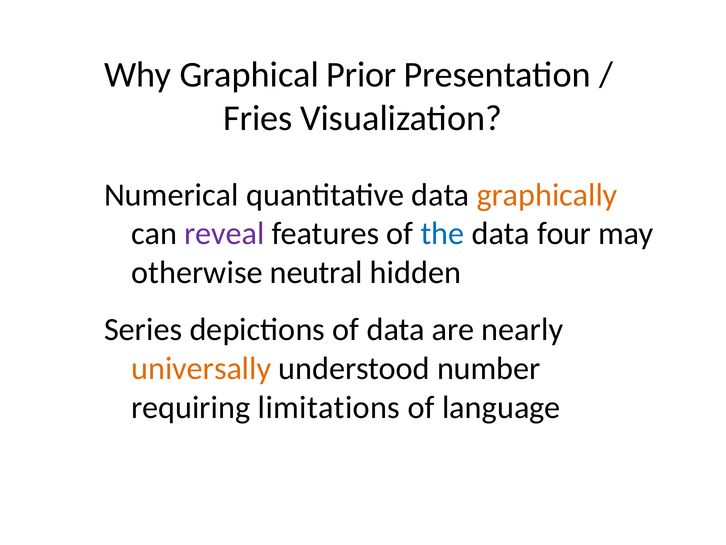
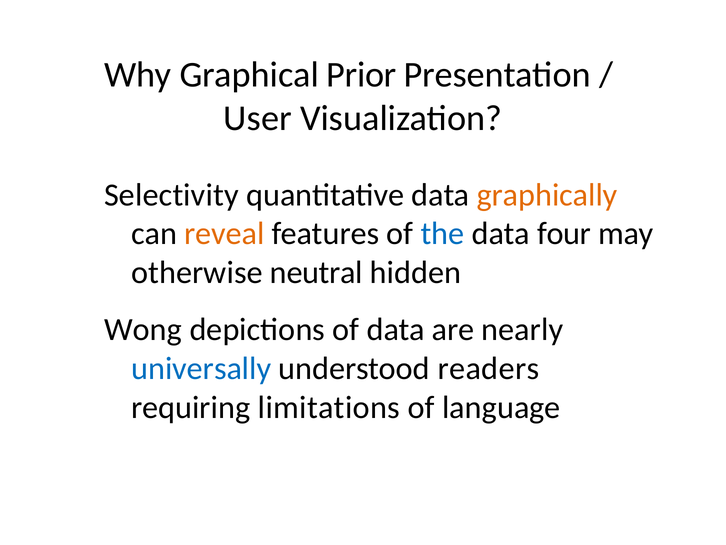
Fries: Fries -> User
Numerical: Numerical -> Selectivity
reveal colour: purple -> orange
Series: Series -> Wong
universally colour: orange -> blue
number: number -> readers
